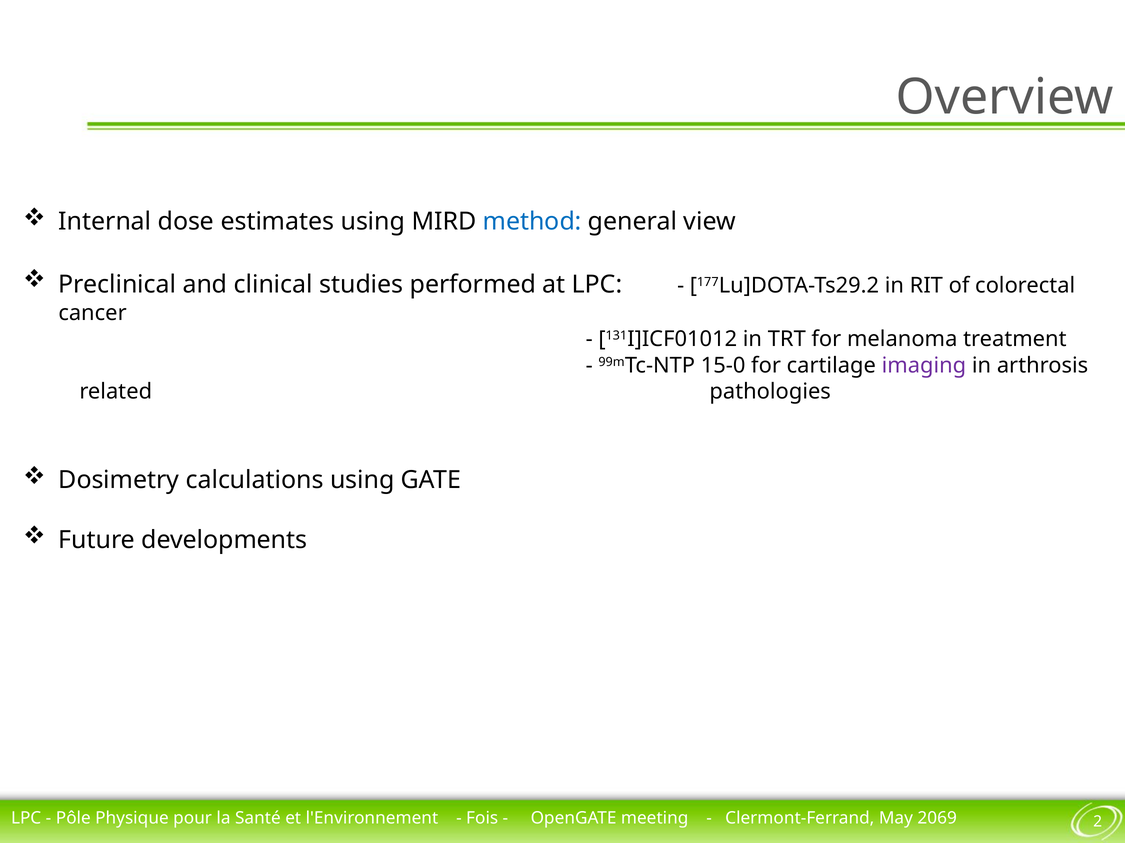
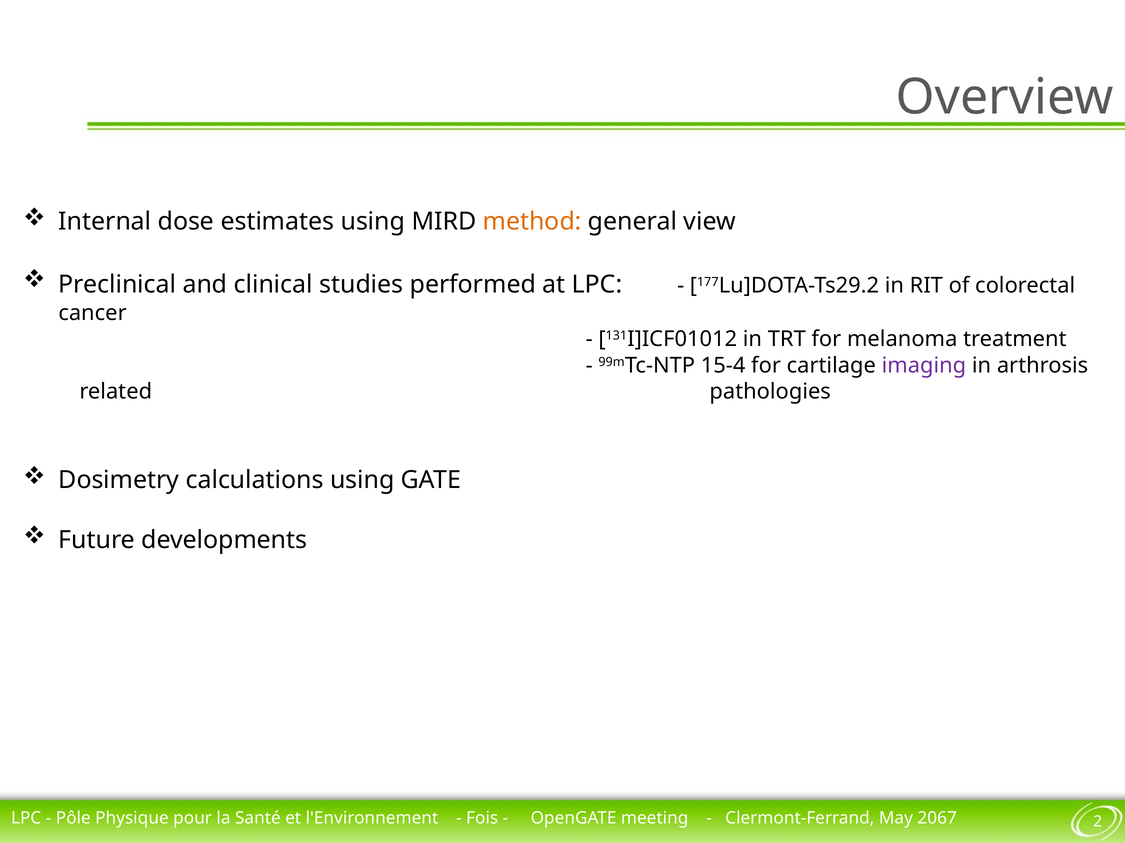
method colour: blue -> orange
15-0: 15-0 -> 15-4
2069: 2069 -> 2067
